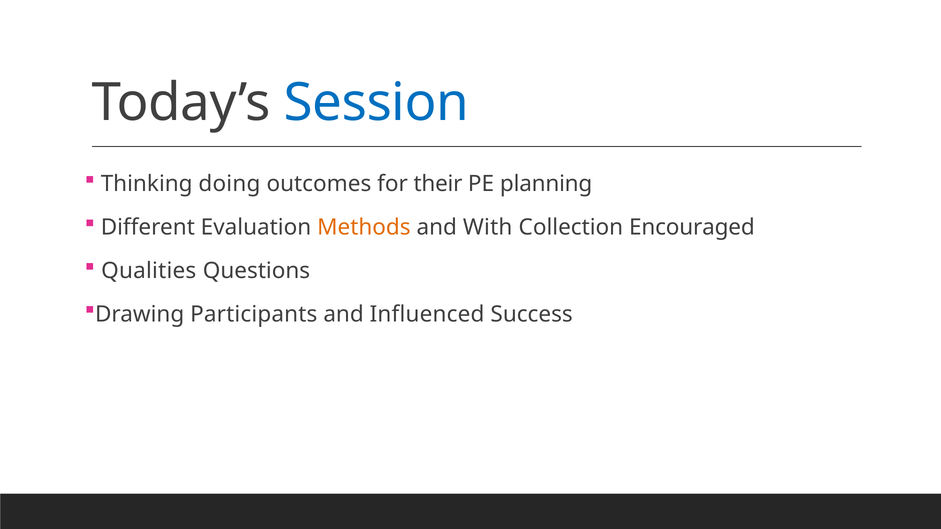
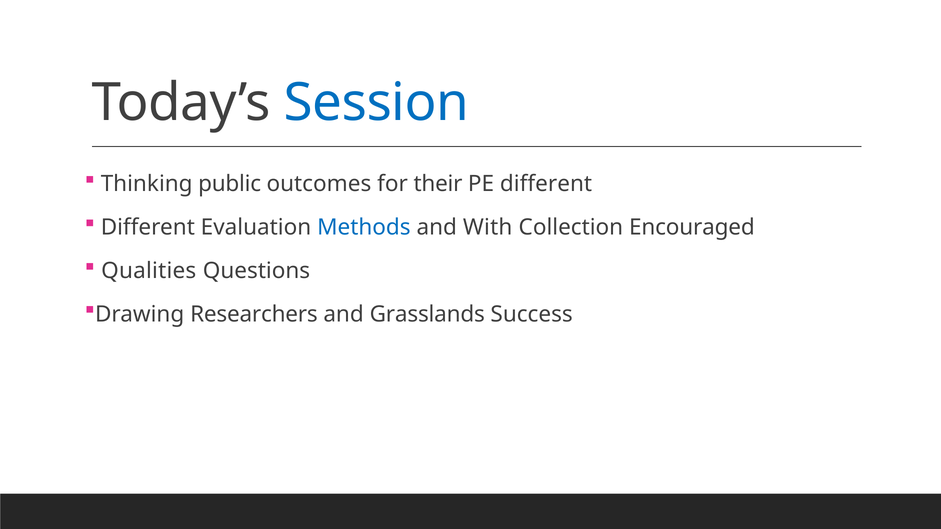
doing: doing -> public
PE planning: planning -> different
Methods colour: orange -> blue
Participants: Participants -> Researchers
Influenced: Influenced -> Grasslands
